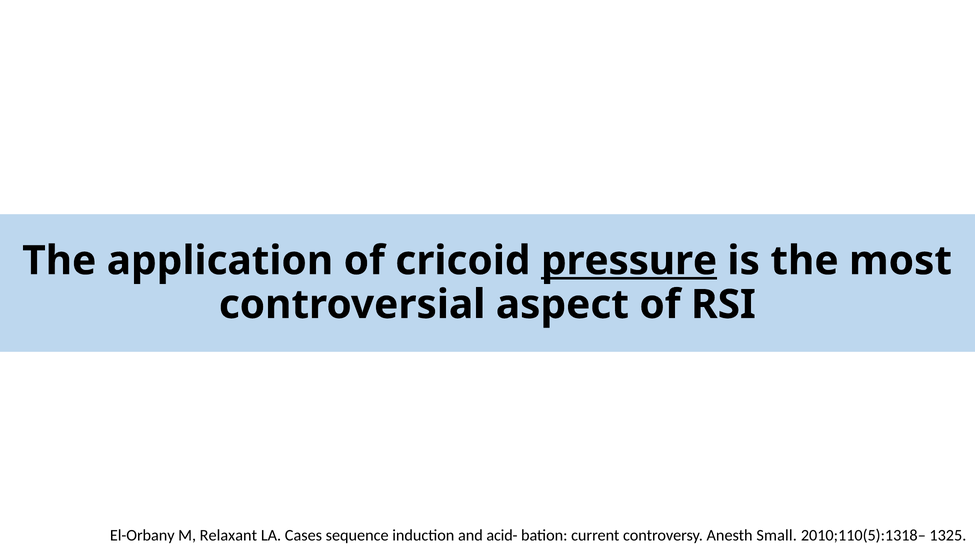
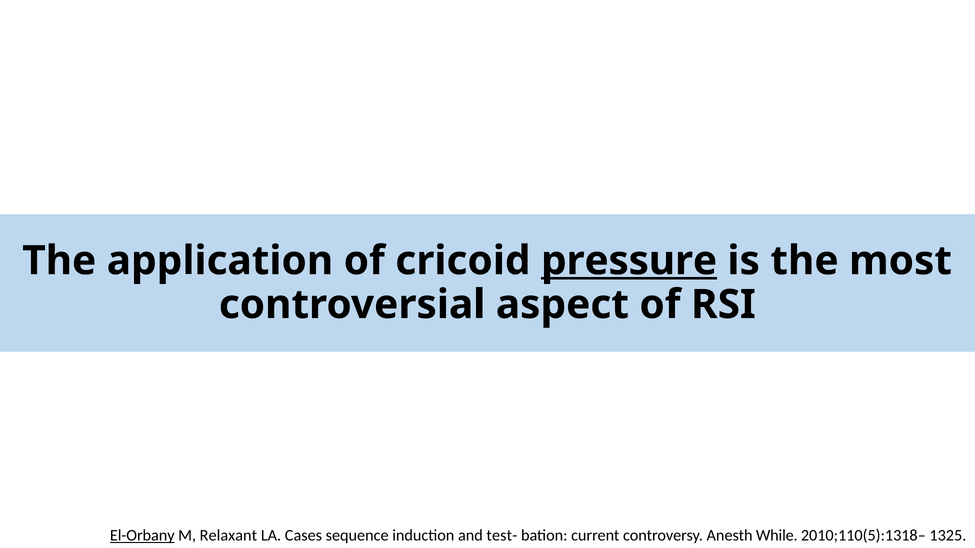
El-Orbany underline: none -> present
acid-: acid- -> test-
Small: Small -> While
